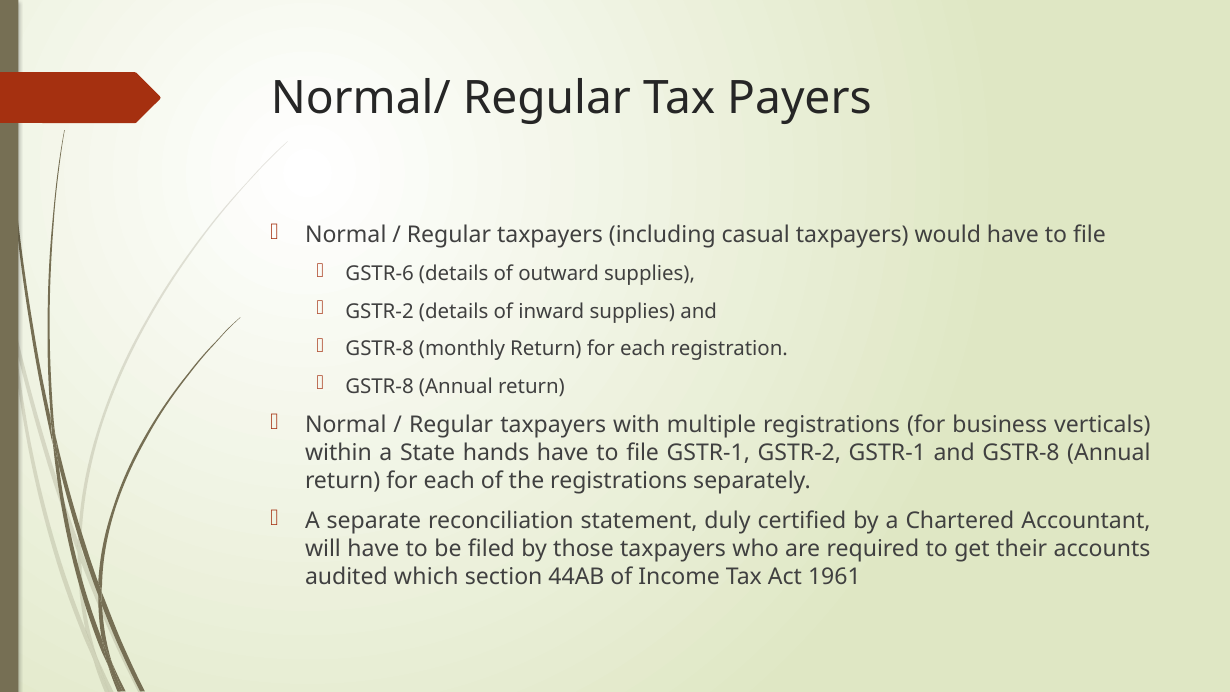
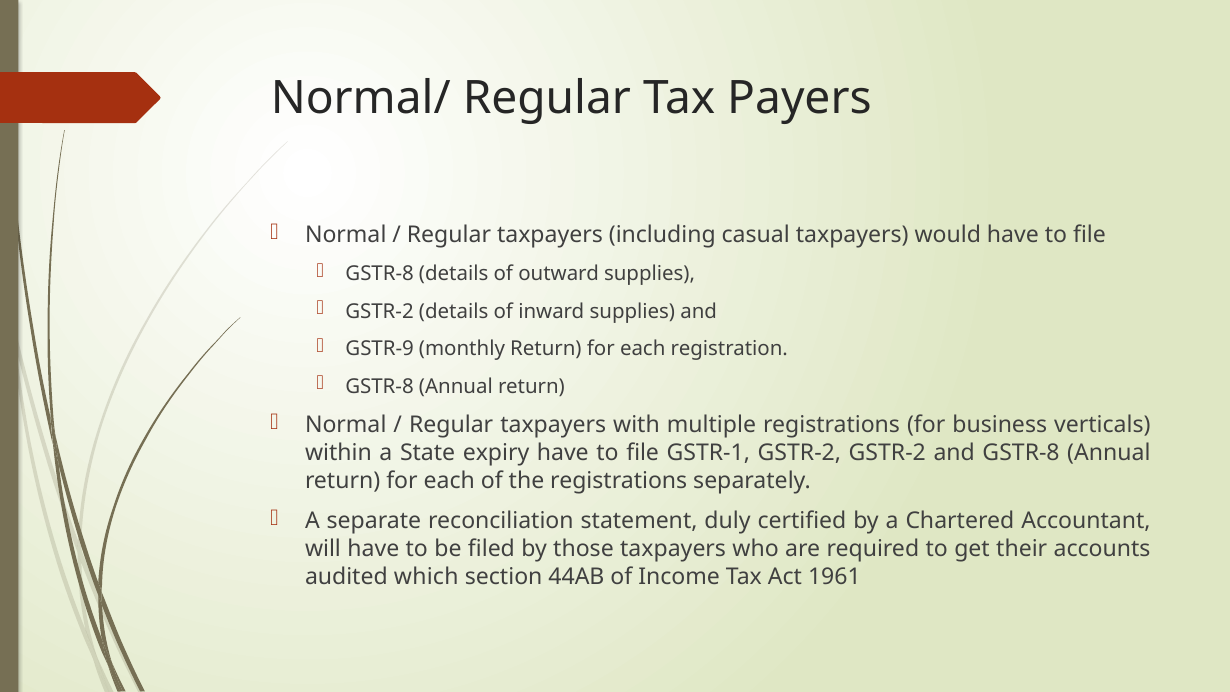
GSTR-6 at (380, 274): GSTR-6 -> GSTR-8
GSTR-8 at (380, 349): GSTR-8 -> GSTR-9
hands: hands -> expiry
GSTR-2 GSTR-1: GSTR-1 -> GSTR-2
